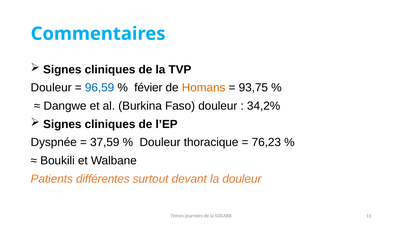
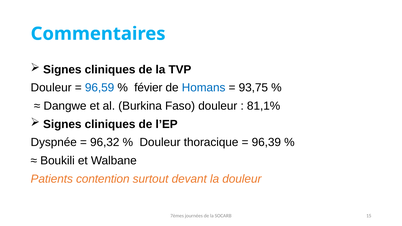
Homans colour: orange -> blue
34,2%: 34,2% -> 81,1%
37,59: 37,59 -> 96,32
76,23: 76,23 -> 96,39
différentes: différentes -> contention
